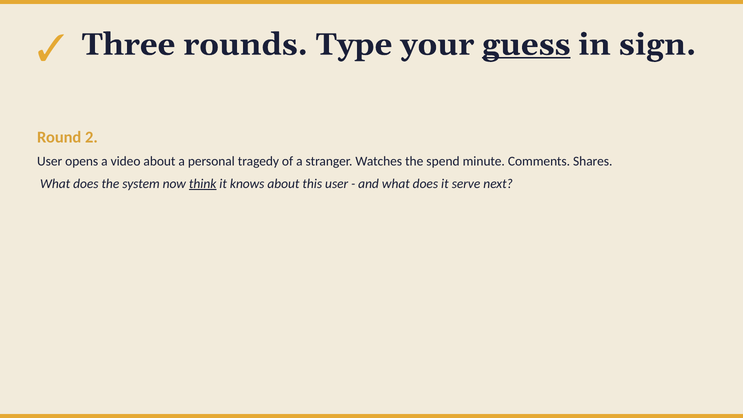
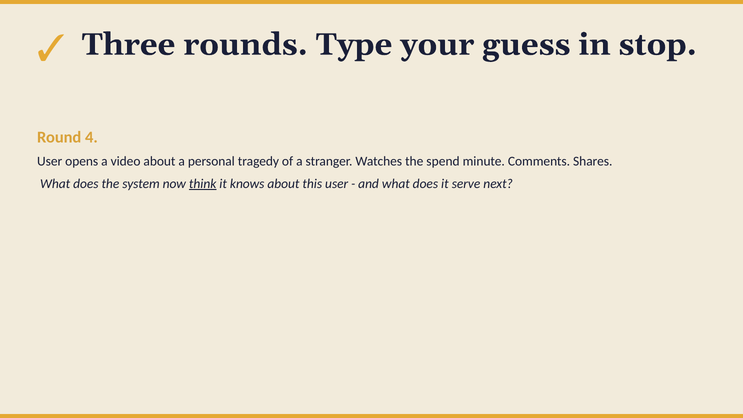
guess underline: present -> none
sign: sign -> stop
2: 2 -> 4
